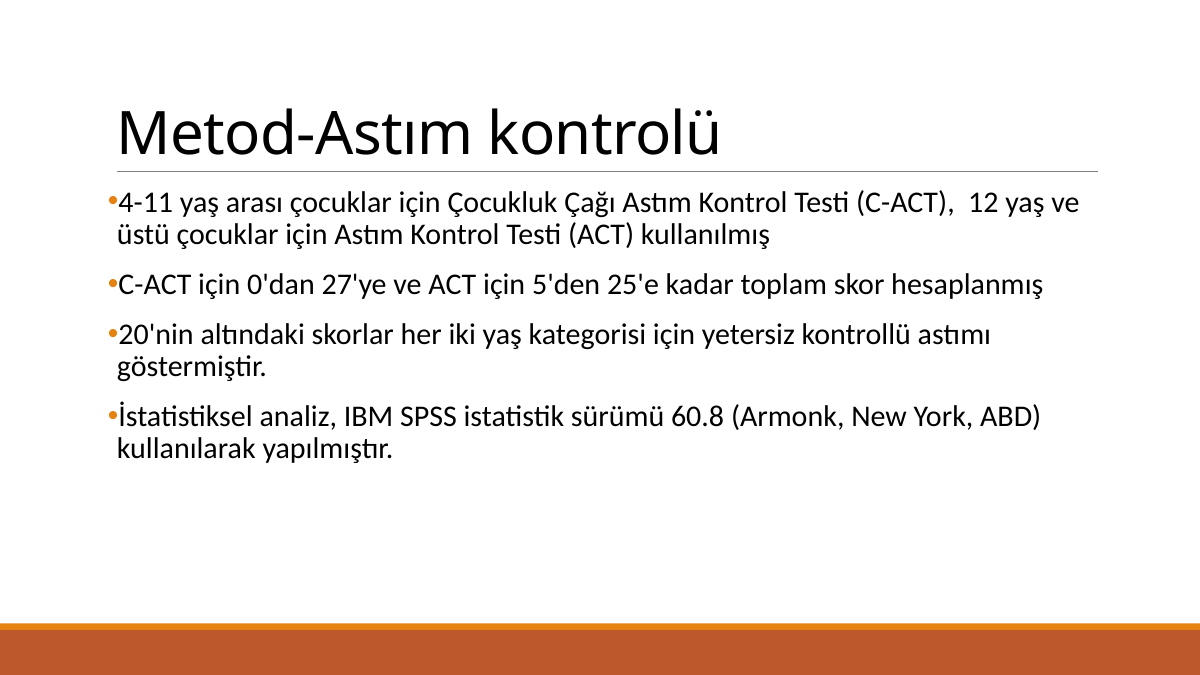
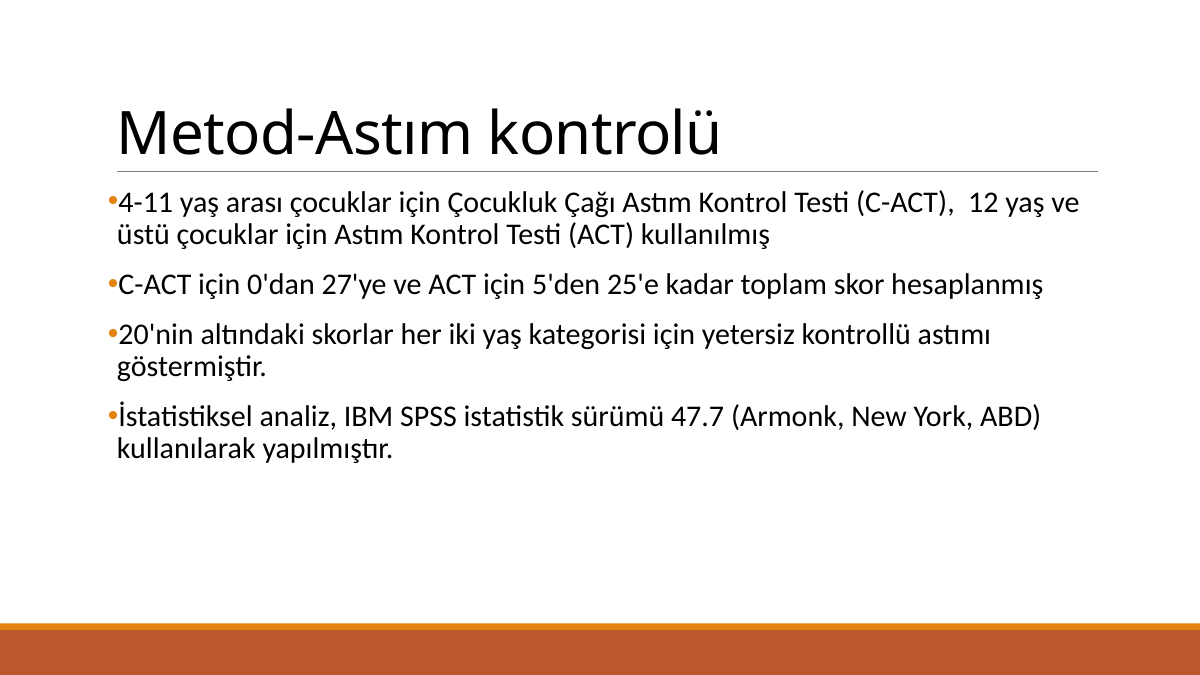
60.8: 60.8 -> 47.7
